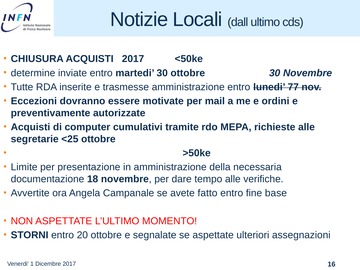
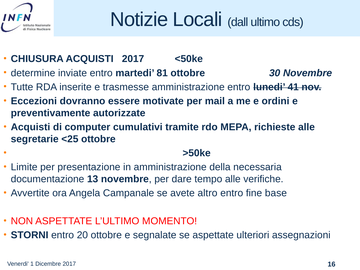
martedi 30: 30 -> 81
77: 77 -> 41
18: 18 -> 13
fatto: fatto -> altro
